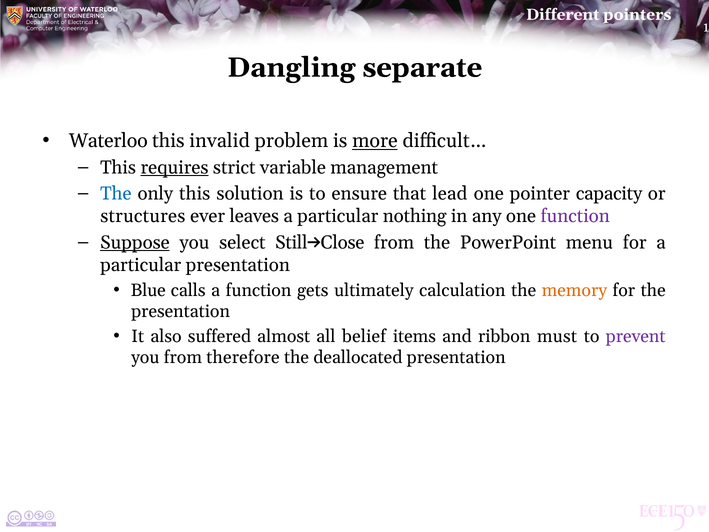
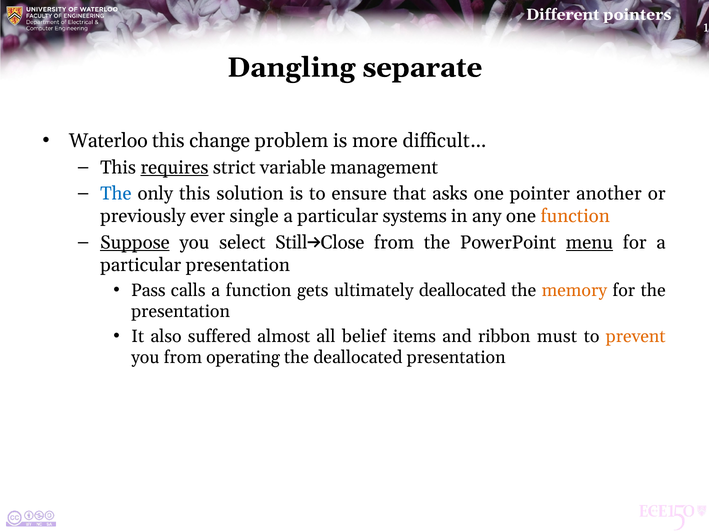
invalid: invalid -> change
more underline: present -> none
lead: lead -> asks
capacity: capacity -> another
structures: structures -> previously
leaves: leaves -> single
nothing: nothing -> systems
function at (575, 216) colour: purple -> orange
menu underline: none -> present
Blue: Blue -> Pass
ultimately calculation: calculation -> deallocated
prevent colour: purple -> orange
therefore: therefore -> operating
